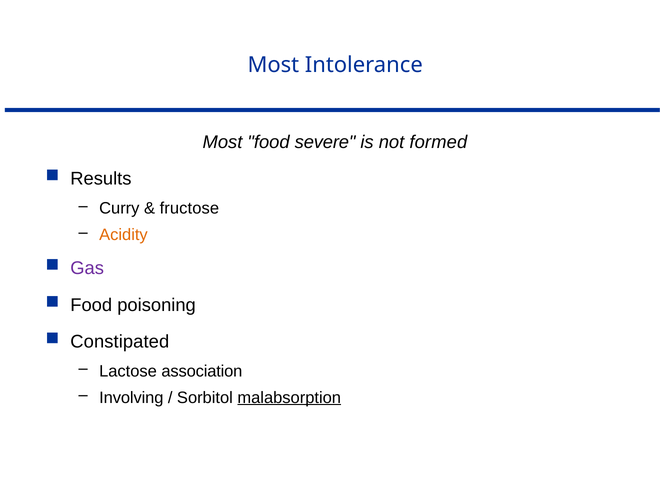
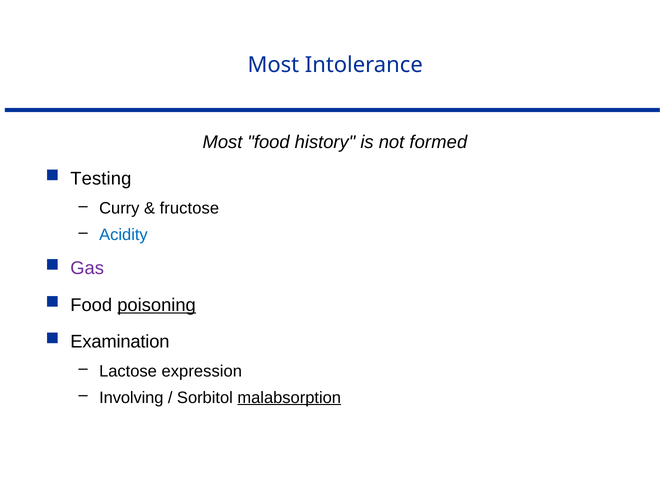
severe: severe -> history
Results: Results -> Testing
Acidity colour: orange -> blue
poisoning underline: none -> present
Constipated: Constipated -> Examination
association: association -> expression
